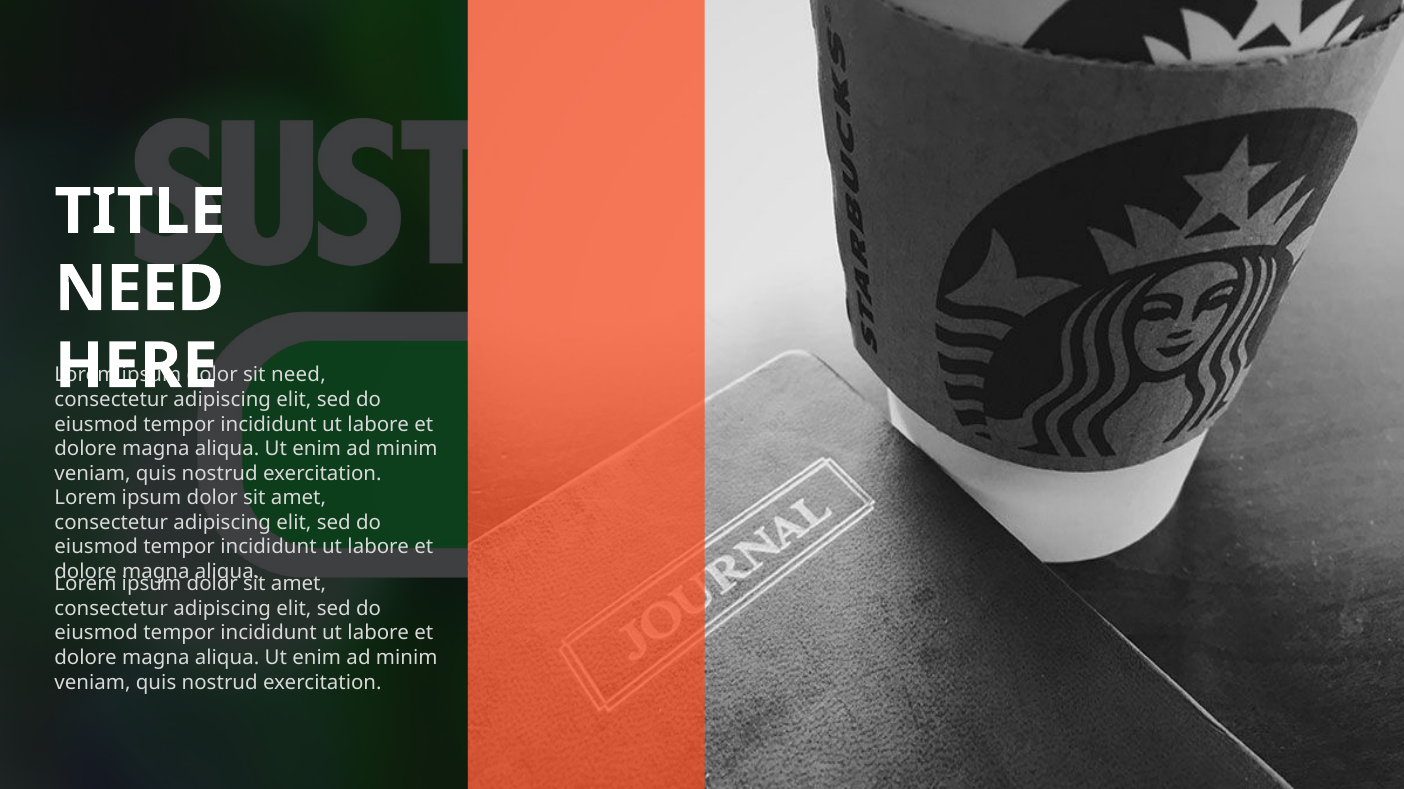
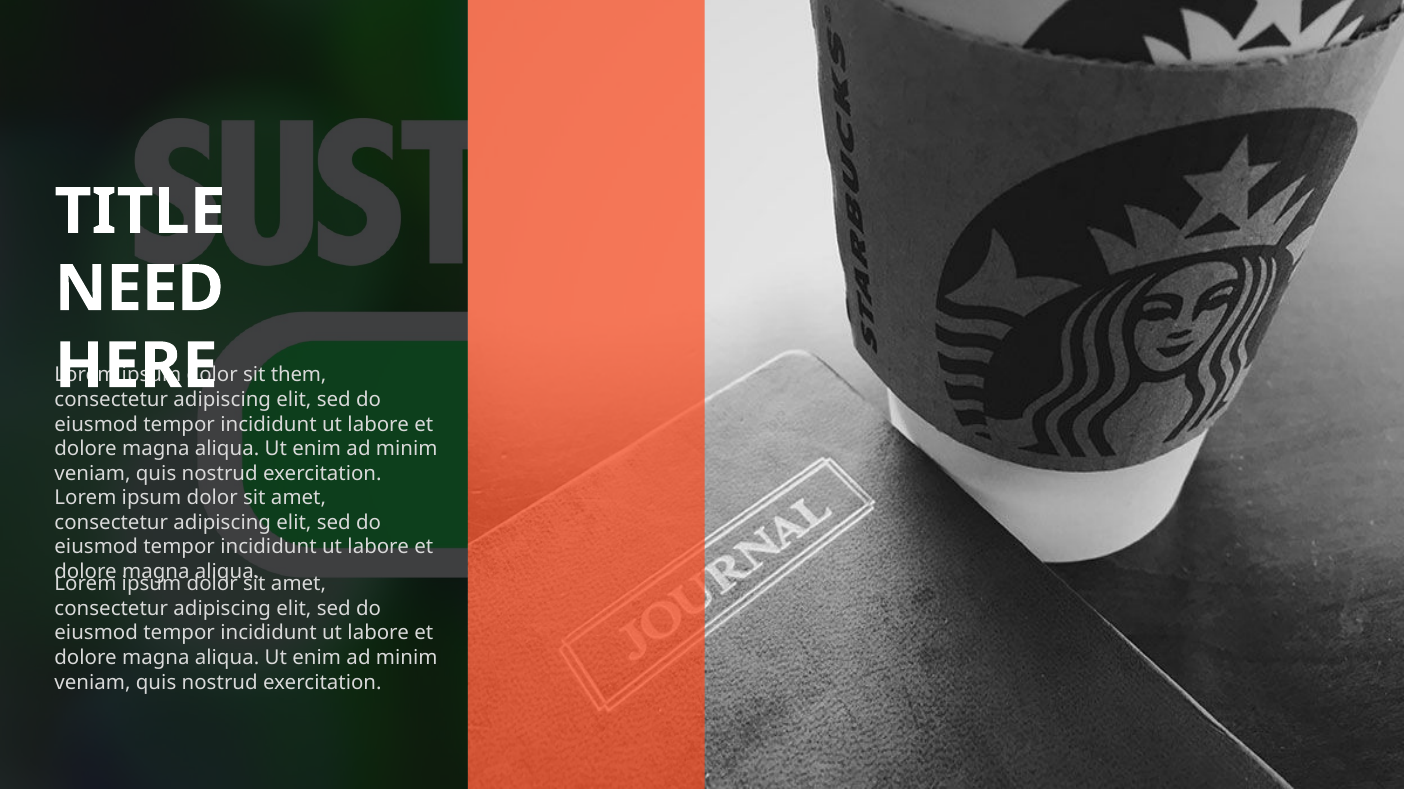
sit need: need -> them
